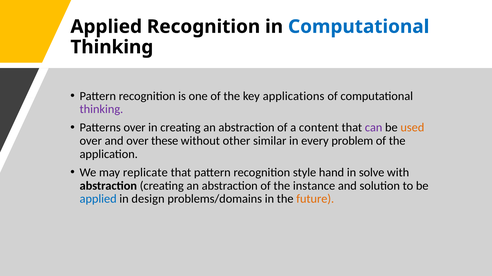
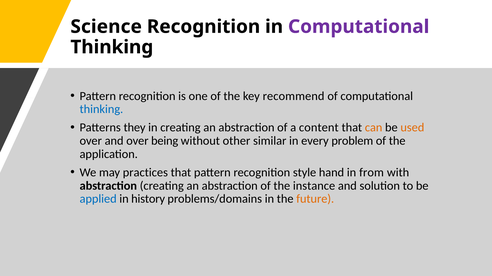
Applied at (106, 27): Applied -> Science
Computational at (359, 27) colour: blue -> purple
applications: applications -> recommend
thinking at (101, 110) colour: purple -> blue
Patterns over: over -> they
can colour: purple -> orange
these: these -> being
replicate: replicate -> practices
solve: solve -> from
design: design -> history
